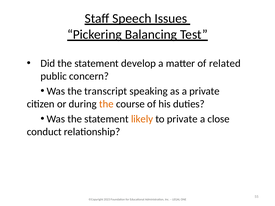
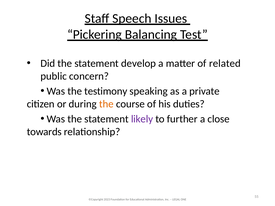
transcript: transcript -> testimony
likely colour: orange -> purple
to private: private -> further
conduct: conduct -> towards
